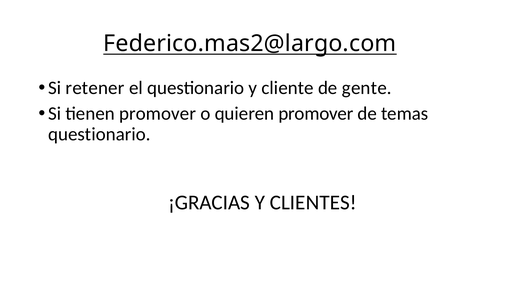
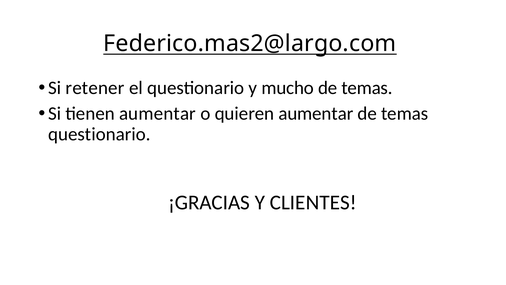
cliente: cliente -> mucho
gente at (367, 88): gente -> temas
tienen promover: promover -> aumentar
quieren promover: promover -> aumentar
